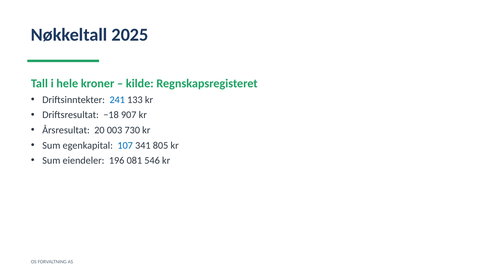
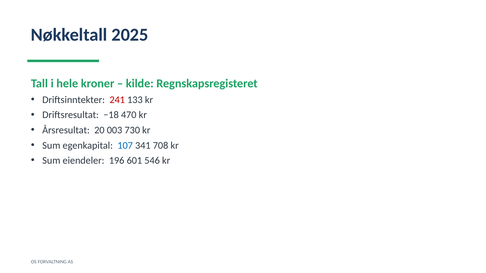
241 colour: blue -> red
907: 907 -> 470
805: 805 -> 708
081: 081 -> 601
